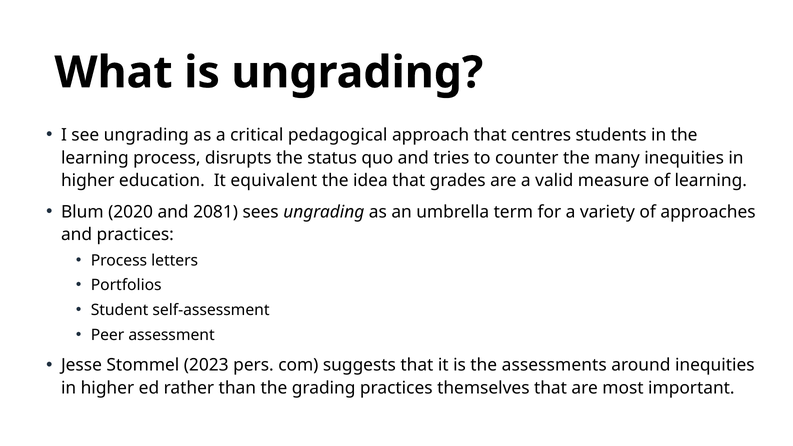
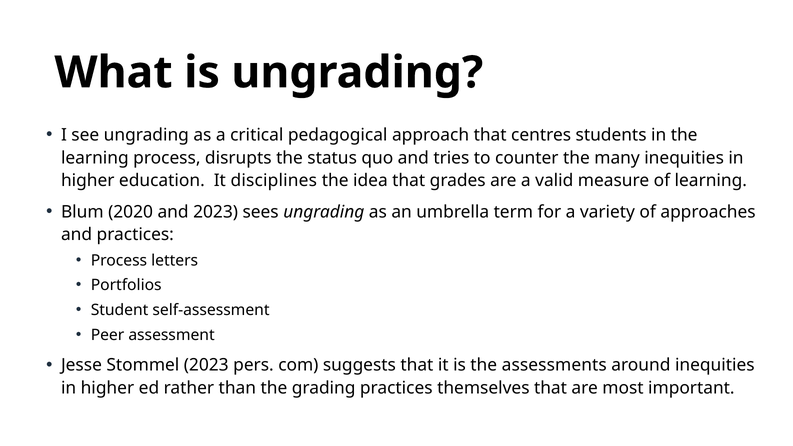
equivalent: equivalent -> disciplines
and 2081: 2081 -> 2023
